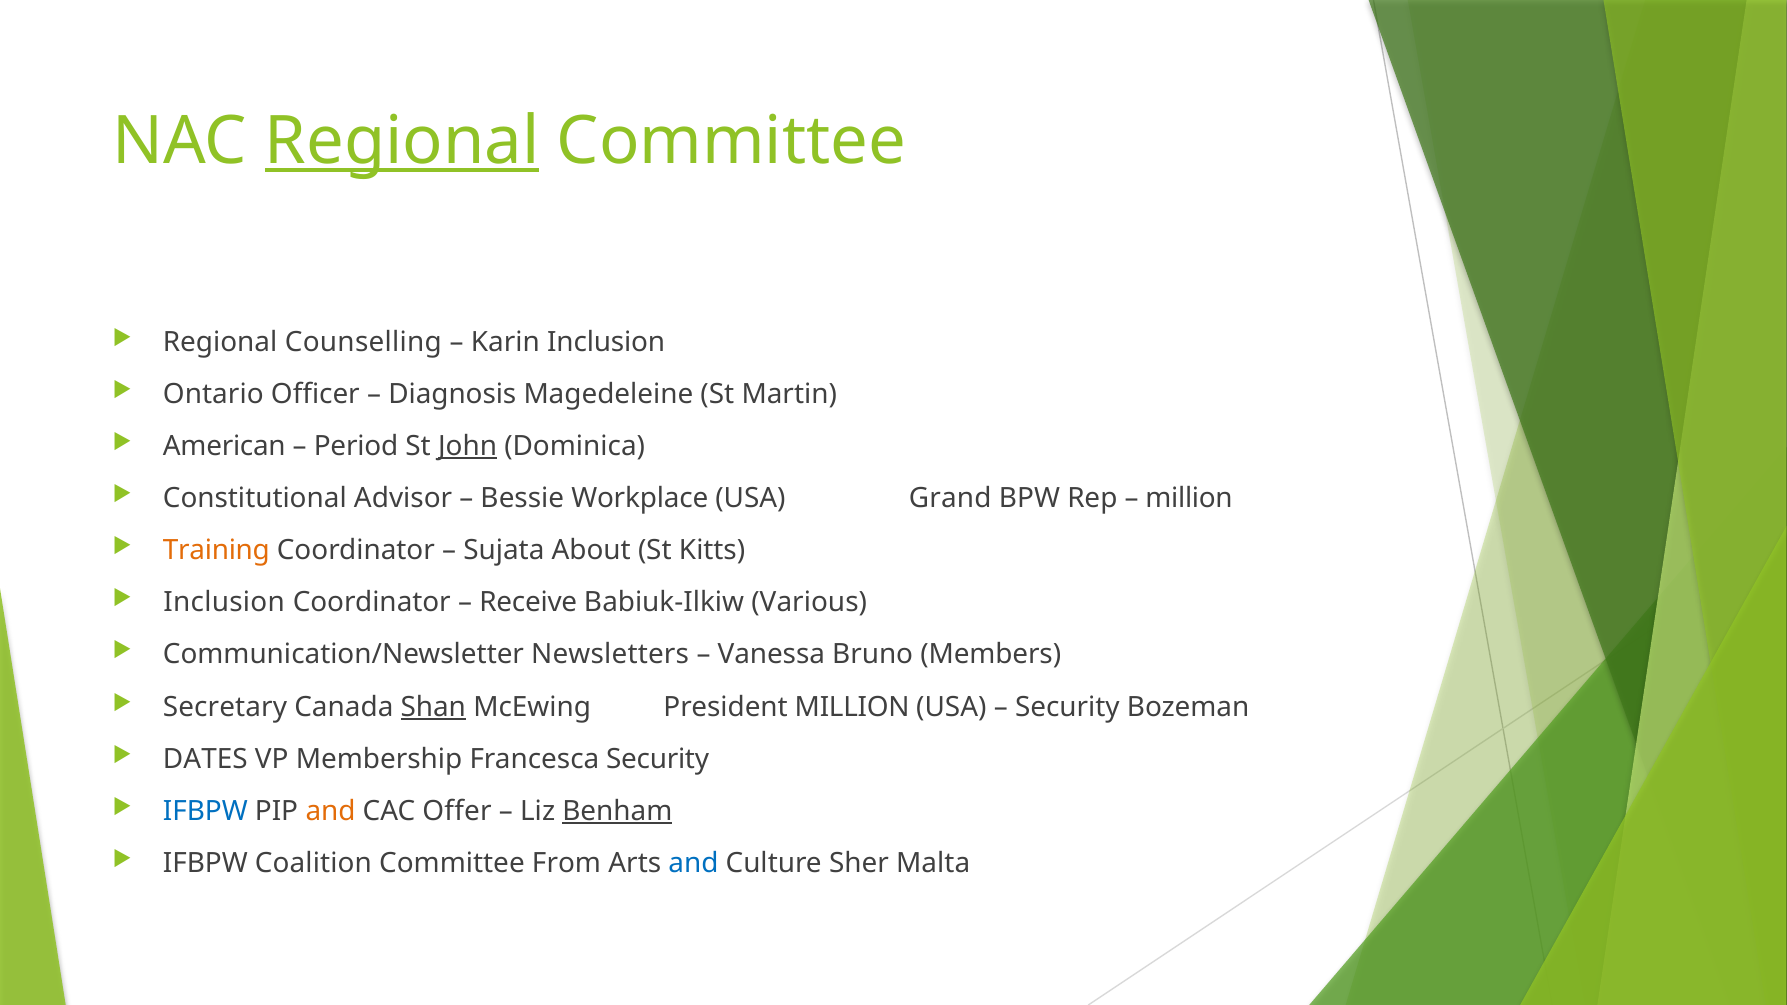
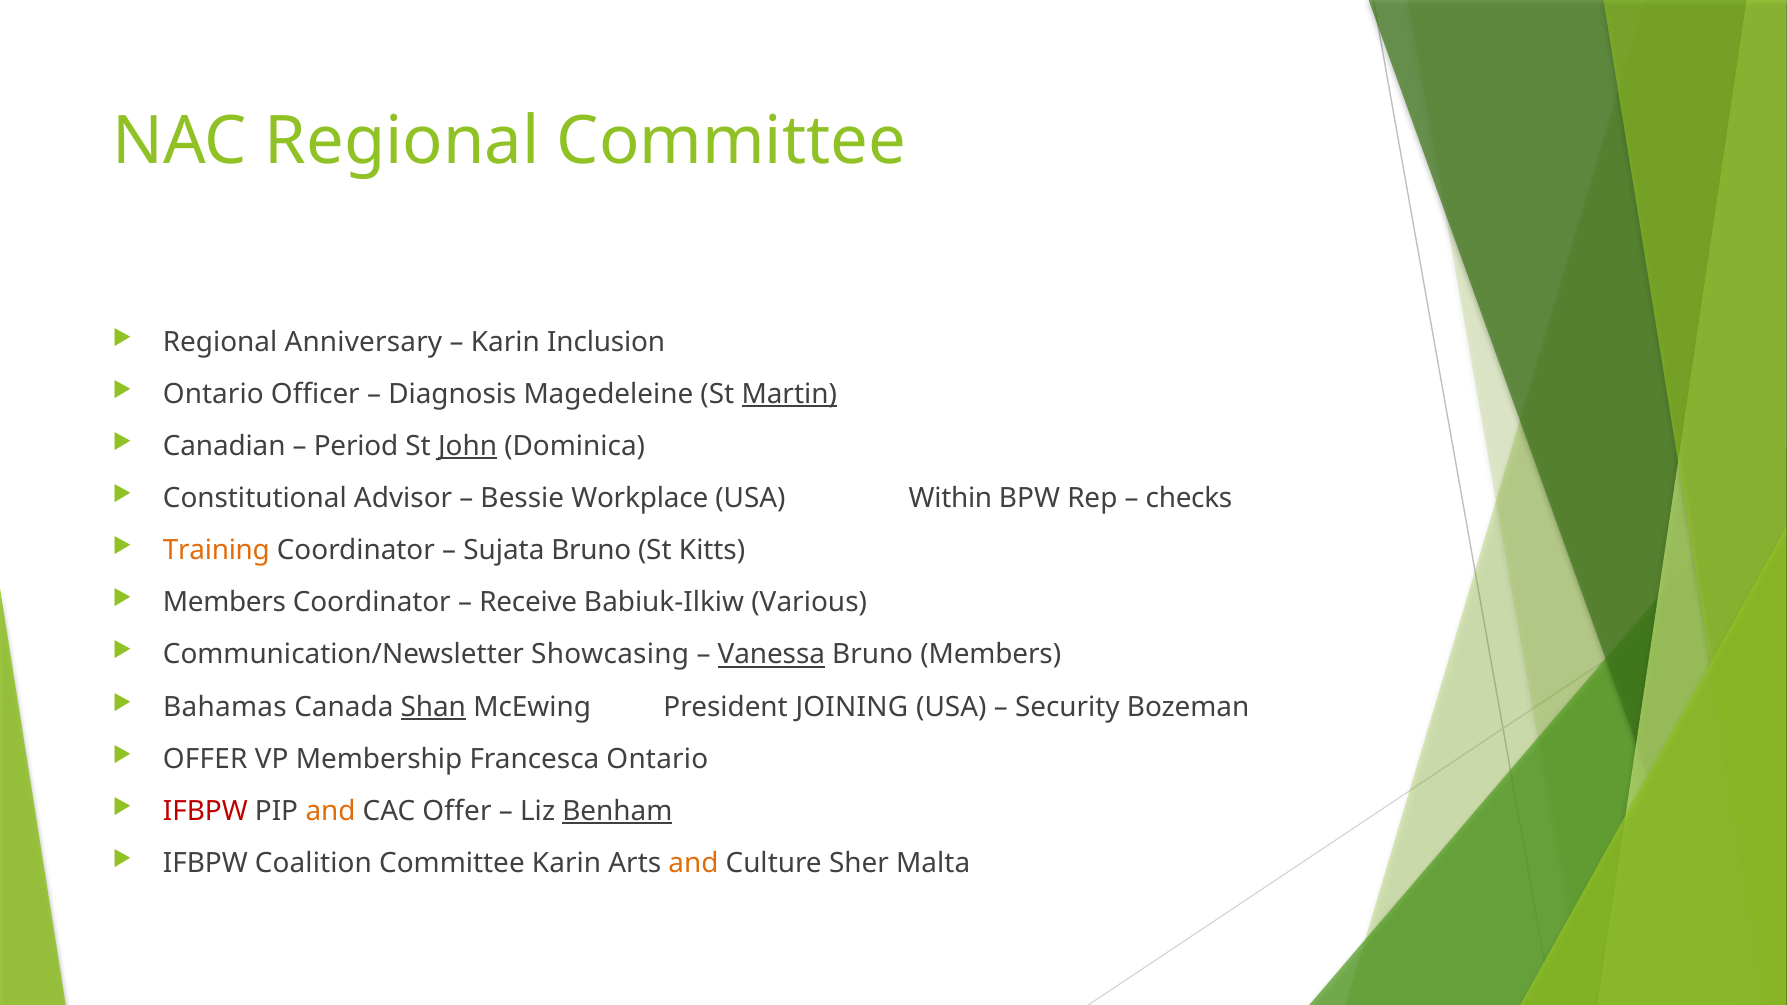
Regional at (402, 141) underline: present -> none
Counselling: Counselling -> Anniversary
Martin underline: none -> present
American: American -> Canadian
Grand: Grand -> Within
million at (1189, 498): million -> checks
Sujata About: About -> Bruno
Inclusion at (224, 603): Inclusion -> Members
Newsletters: Newsletters -> Showcasing
Vanessa underline: none -> present
Secretary: Secretary -> Bahamas
President MILLION: MILLION -> JOINING
DATES at (205, 759): DATES -> OFFER
Francesca Security: Security -> Ontario
IFBPW at (205, 811) colour: blue -> red
Committee From: From -> Karin
and at (693, 863) colour: blue -> orange
